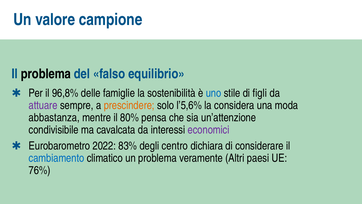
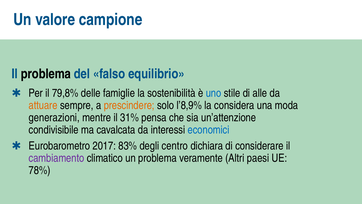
96,8%: 96,8% -> 79,8%
figli: figli -> alle
attuare colour: purple -> orange
l’5,6%: l’5,6% -> l’8,9%
abbastanza: abbastanza -> generazioni
80%: 80% -> 31%
economici colour: purple -> blue
2022: 2022 -> 2017
cambiamento colour: blue -> purple
76%: 76% -> 78%
